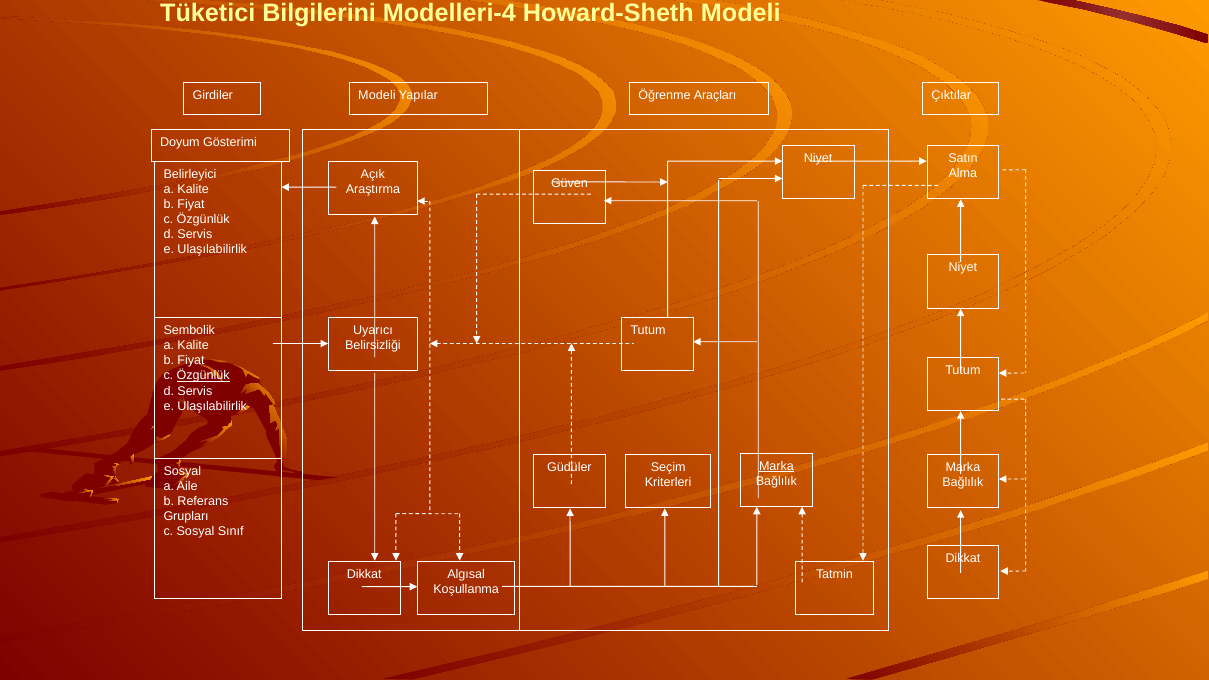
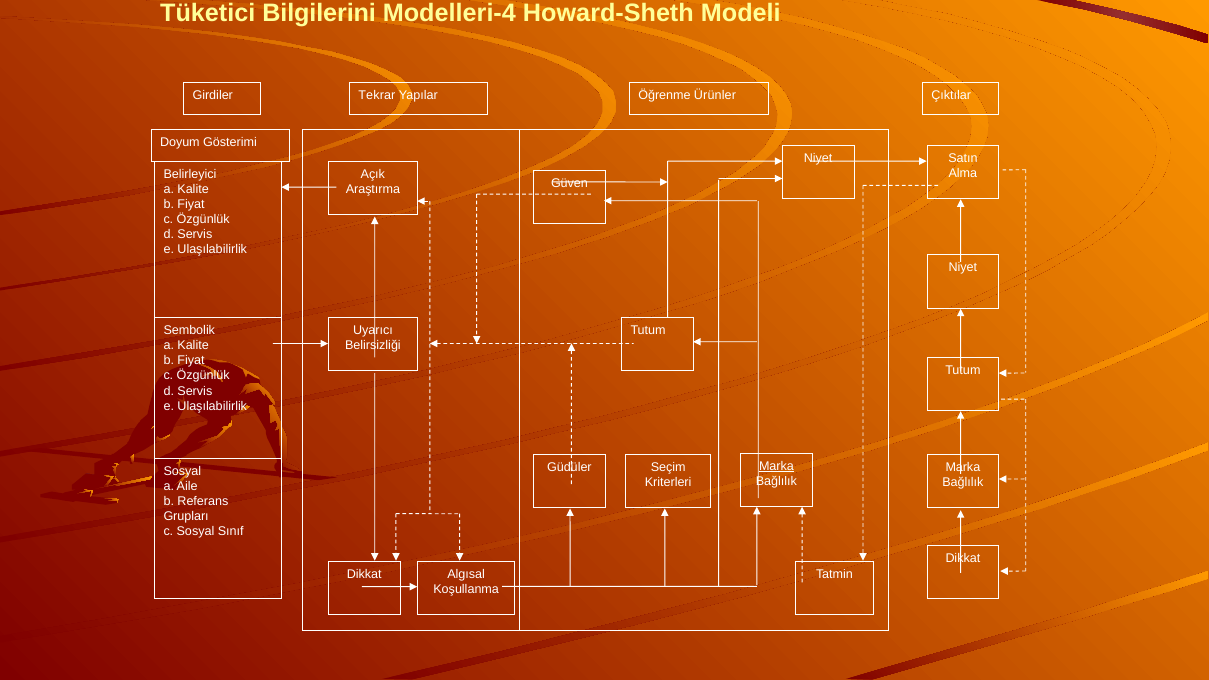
Girdiler Modeli: Modeli -> Tekrar
Araçları: Araçları -> Ürünler
Özgünlük at (203, 376) underline: present -> none
